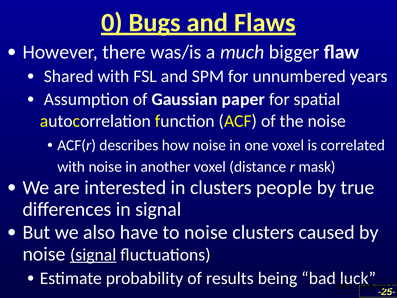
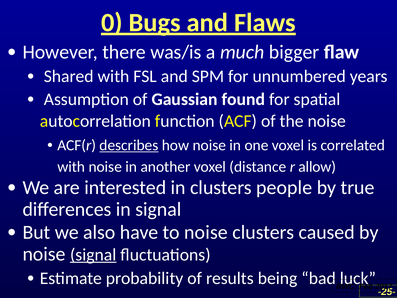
paper: paper -> found
describes underline: none -> present
mask: mask -> allow
